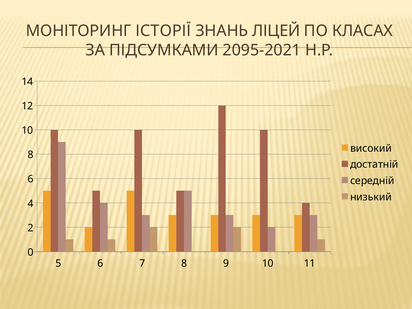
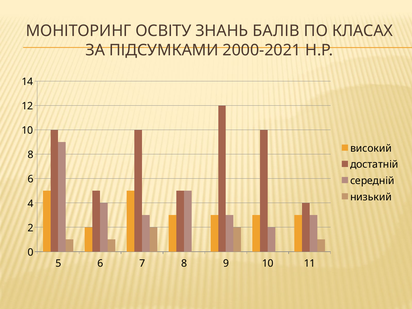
ІСТОРІЇ: ІСТОРІЇ -> ОСВІТУ
ЛІЦЕЙ: ЛІЦЕЙ -> БАЛІВ
2095-2021: 2095-2021 -> 2000-2021
